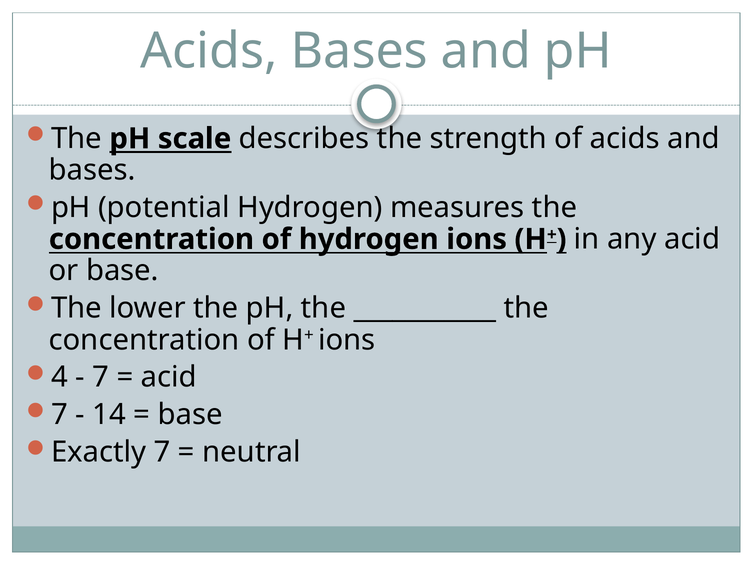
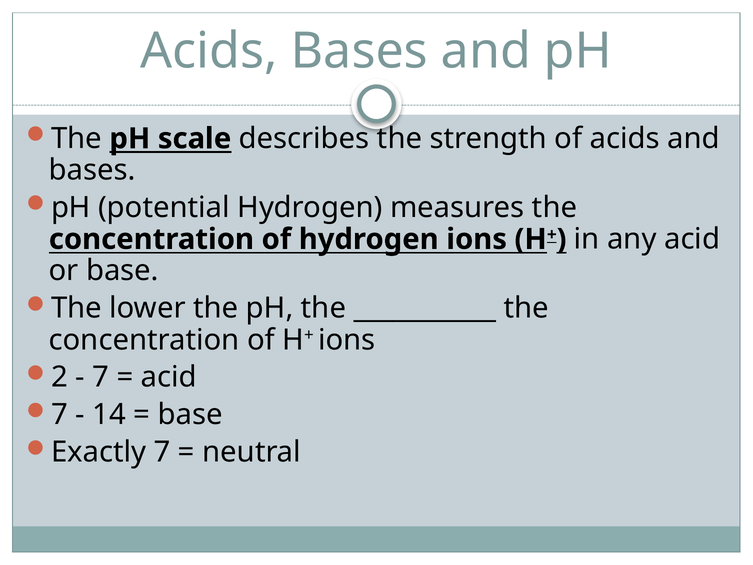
4: 4 -> 2
